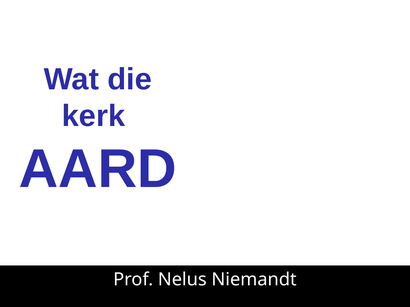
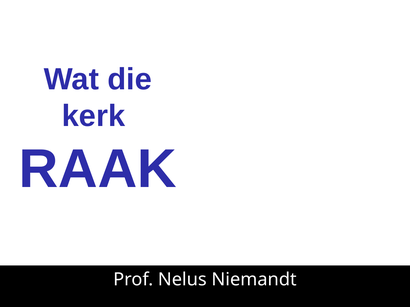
AARD: AARD -> RAAK
